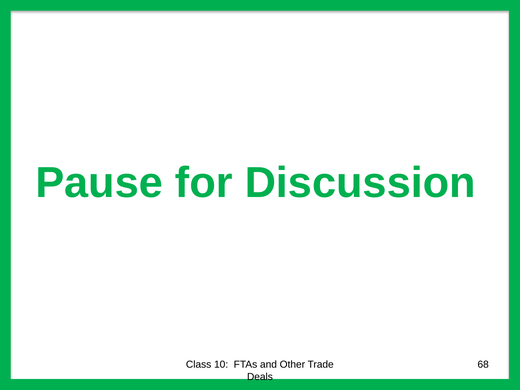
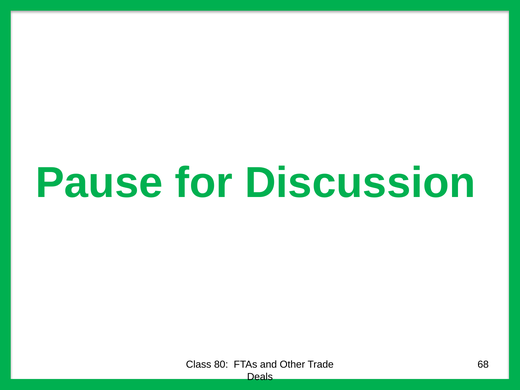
10: 10 -> 80
